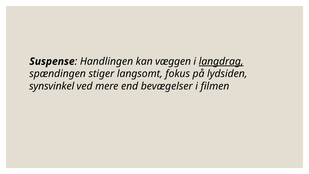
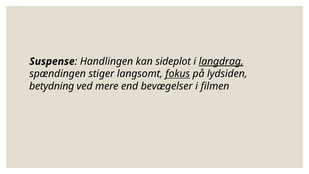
væggen: væggen -> sideplot
fokus underline: none -> present
synsvinkel: synsvinkel -> betydning
